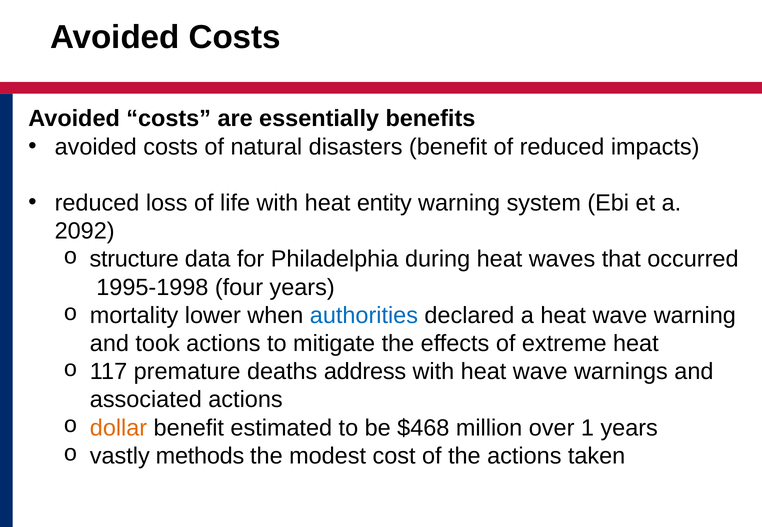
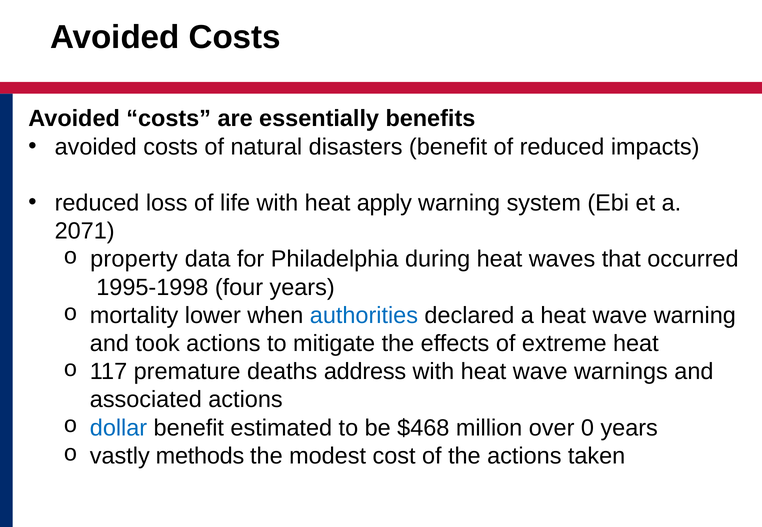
entity: entity -> apply
2092: 2092 -> 2071
structure: structure -> property
dollar colour: orange -> blue
1: 1 -> 0
